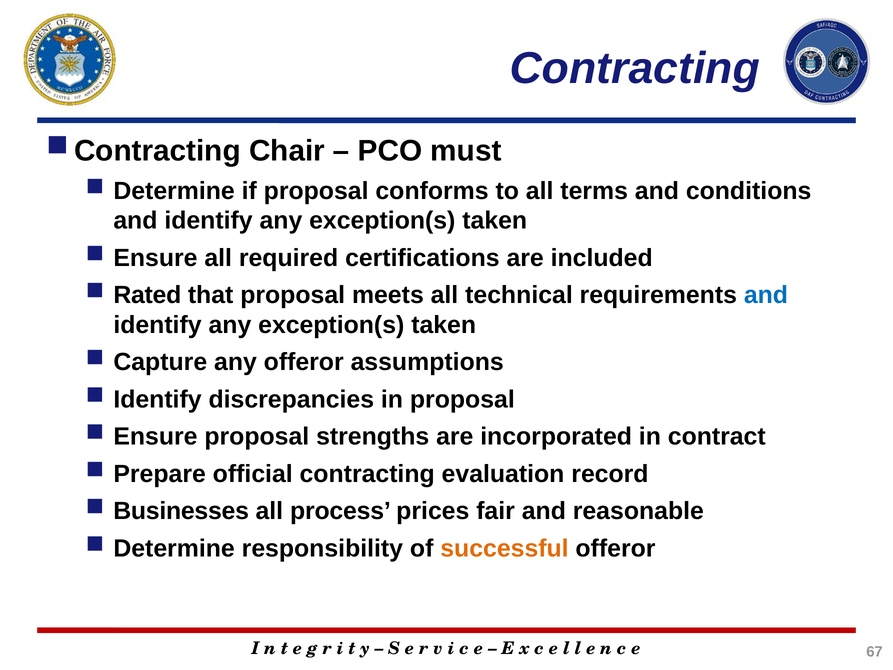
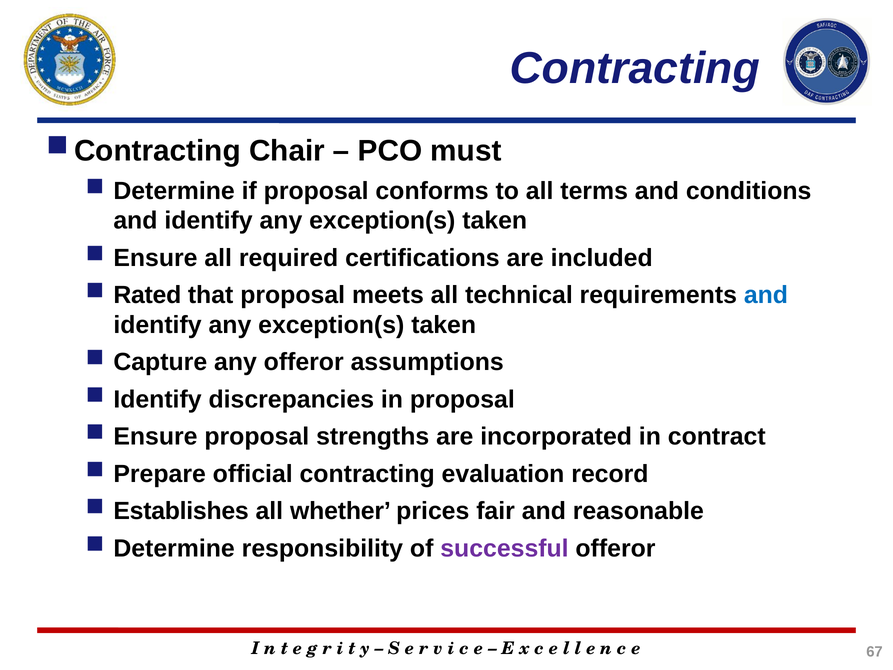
Businesses: Businesses -> Establishes
process: process -> whether
successful colour: orange -> purple
